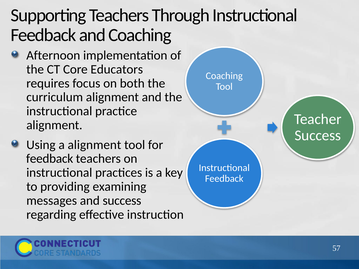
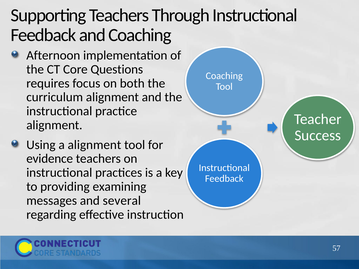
Educators: Educators -> Questions
feedback at (50, 159): feedback -> evidence
and success: success -> several
